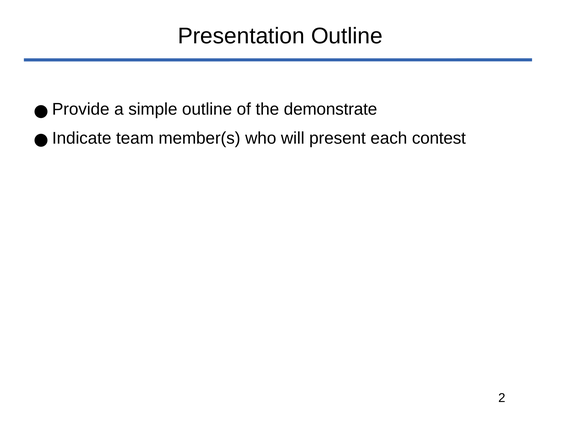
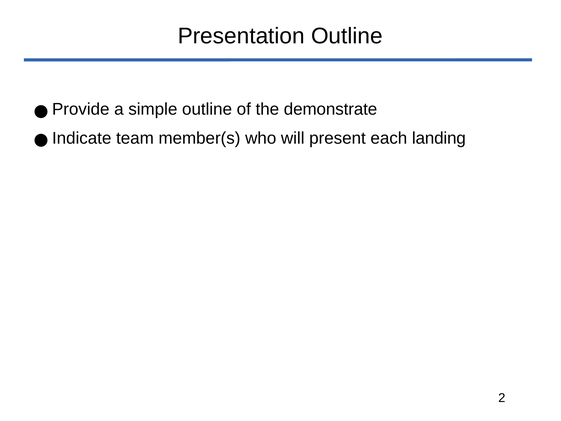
contest: contest -> landing
